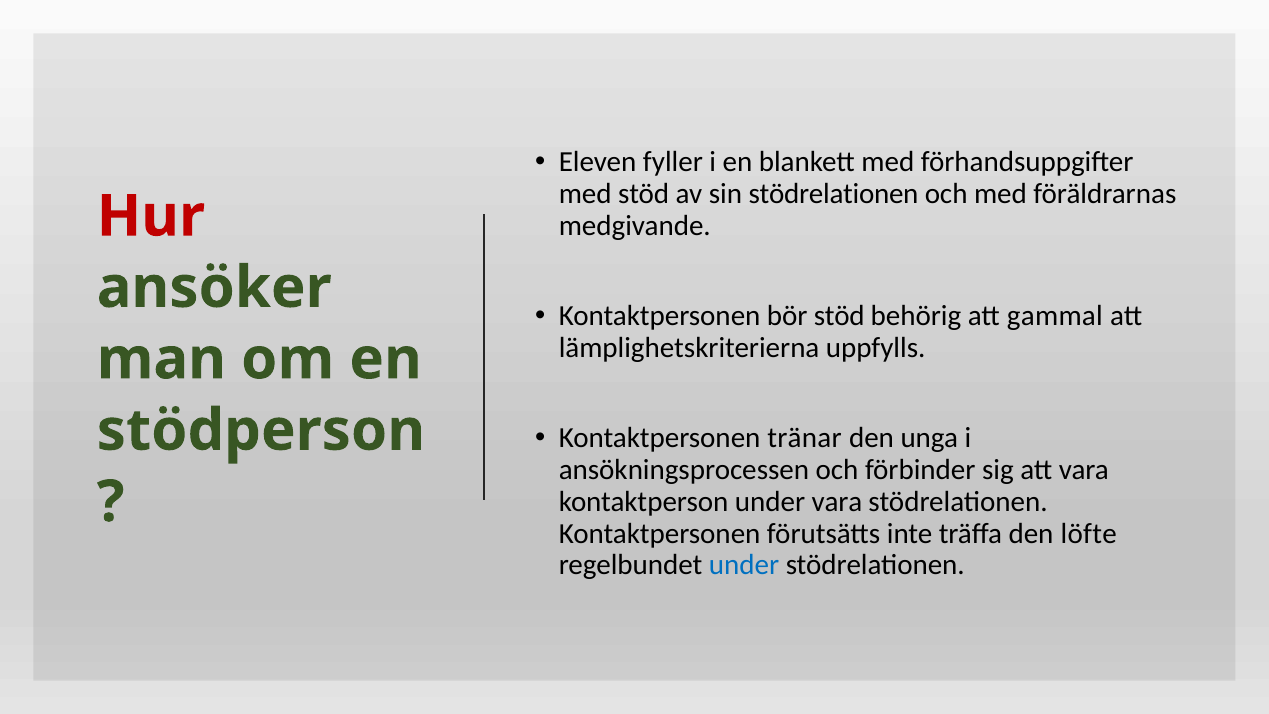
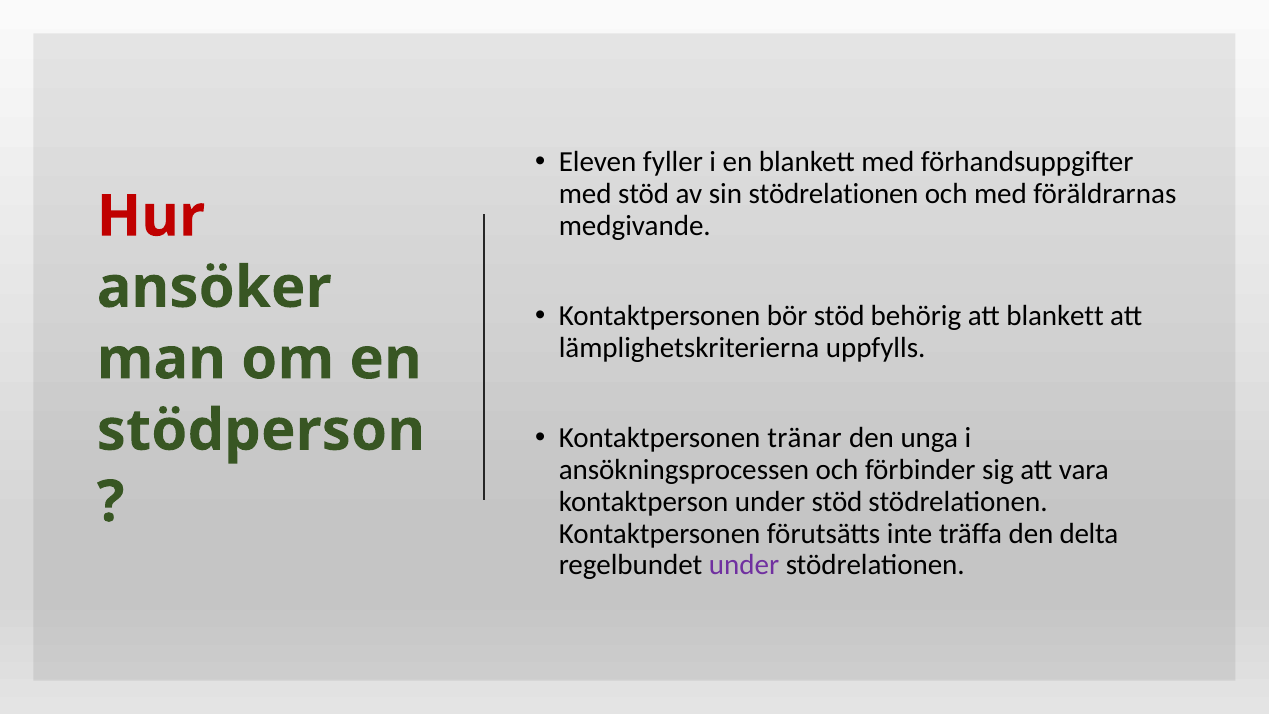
att gammal: gammal -> blankett
under vara: vara -> stöd
löfte: löfte -> delta
under at (744, 565) colour: blue -> purple
